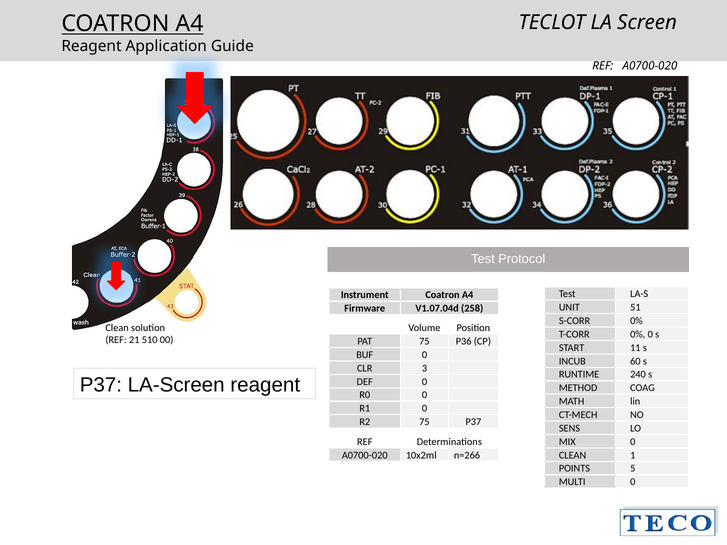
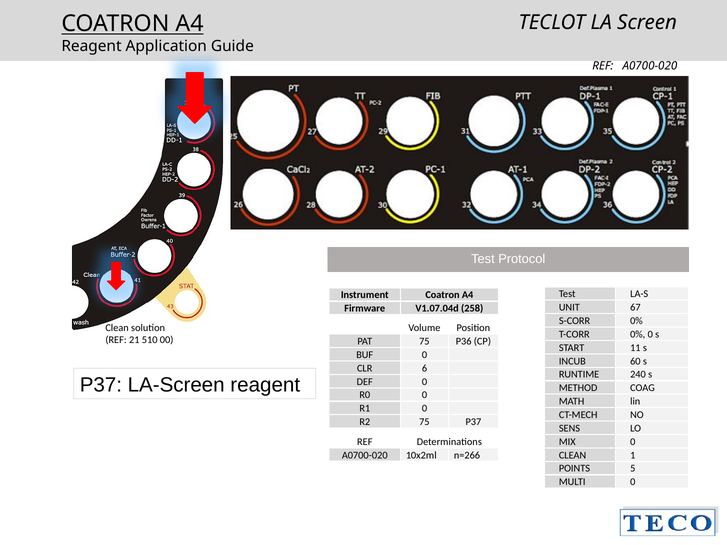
51: 51 -> 67
3: 3 -> 6
